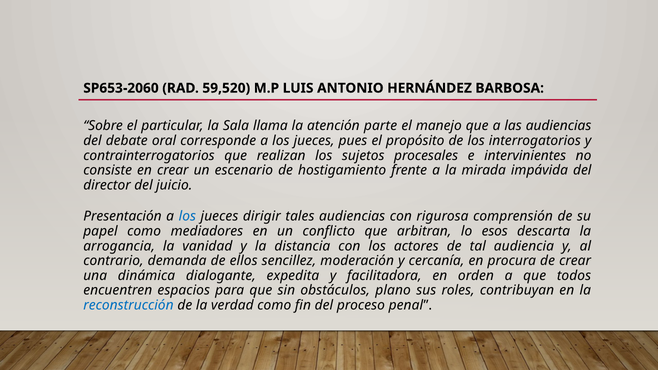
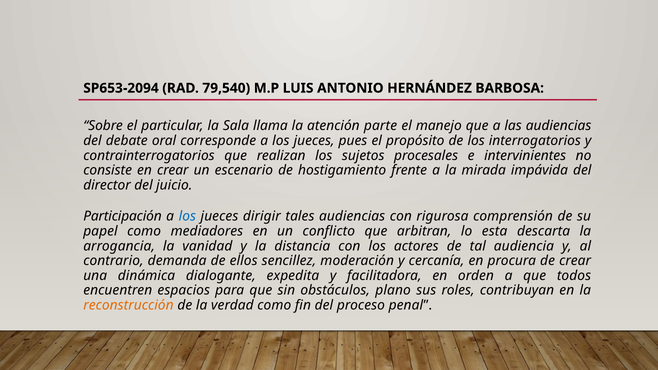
SP653-2060: SP653-2060 -> SP653-2094
59,520: 59,520 -> 79,540
Presentación: Presentación -> Participación
esos: esos -> esta
reconstrucción colour: blue -> orange
